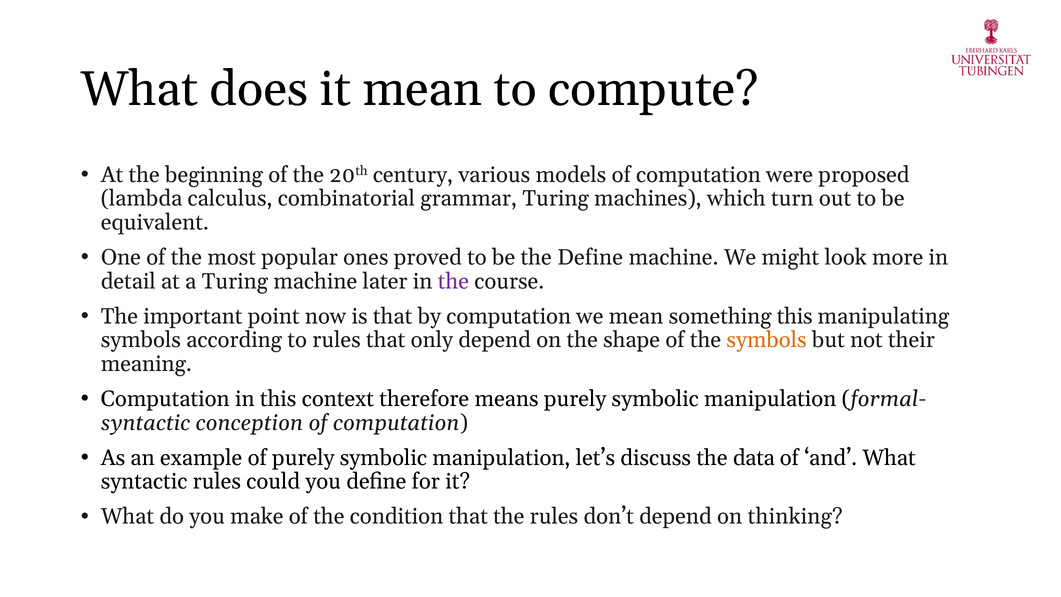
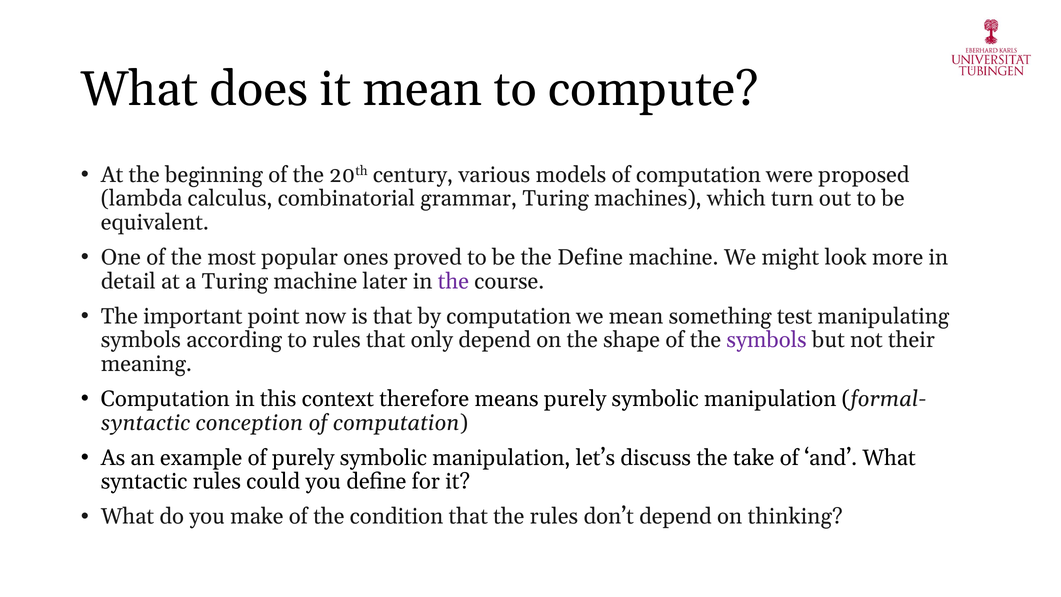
something this: this -> test
symbols at (767, 340) colour: orange -> purple
data: data -> take
